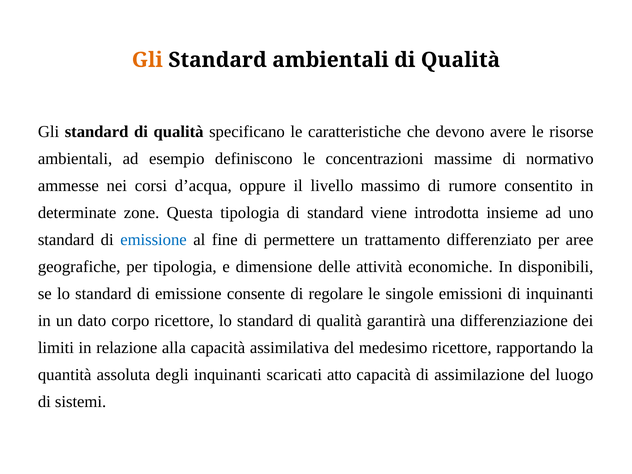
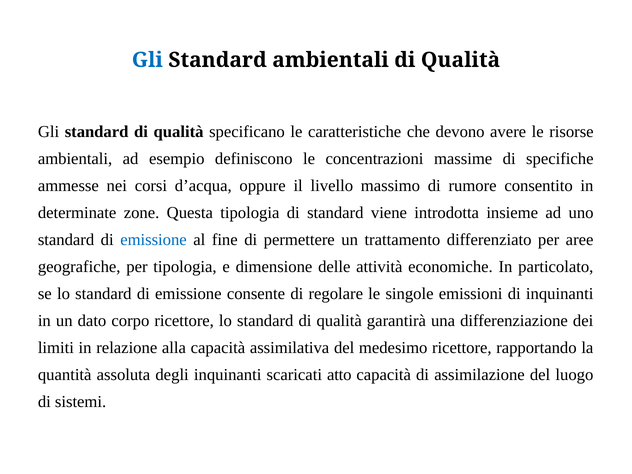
Gli at (147, 60) colour: orange -> blue
normativo: normativo -> specifiche
disponibili: disponibili -> particolato
